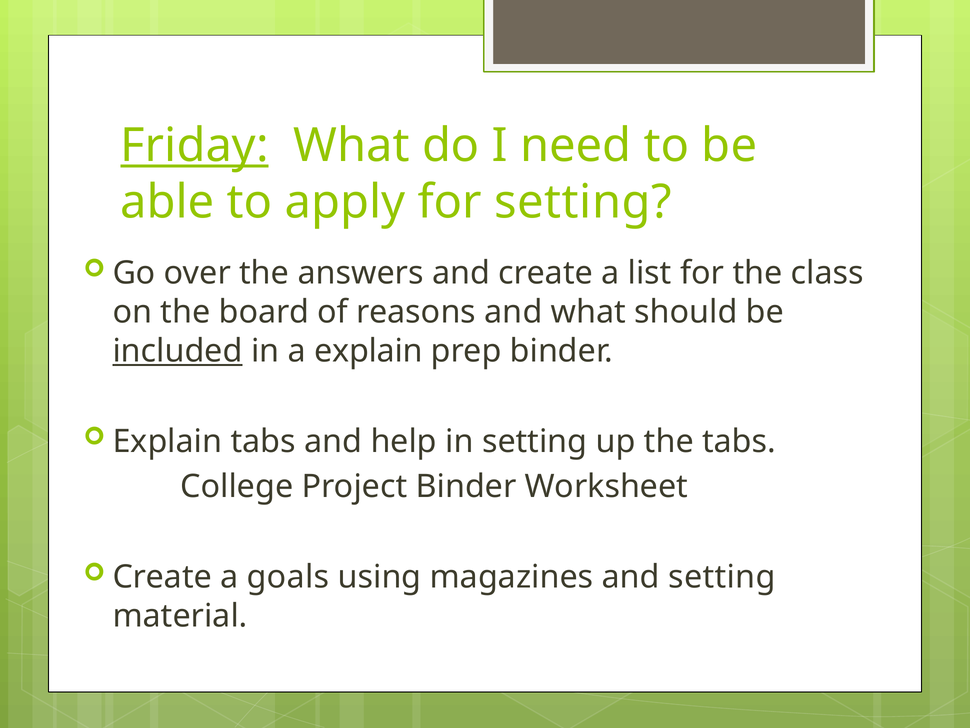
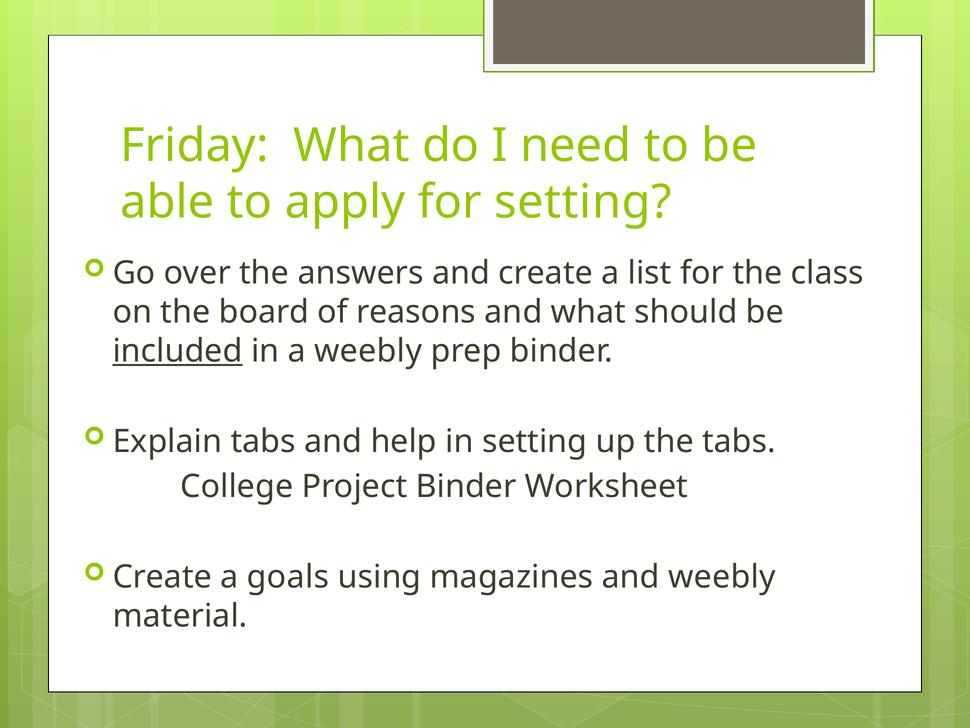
Friday underline: present -> none
a explain: explain -> weebly
and setting: setting -> weebly
